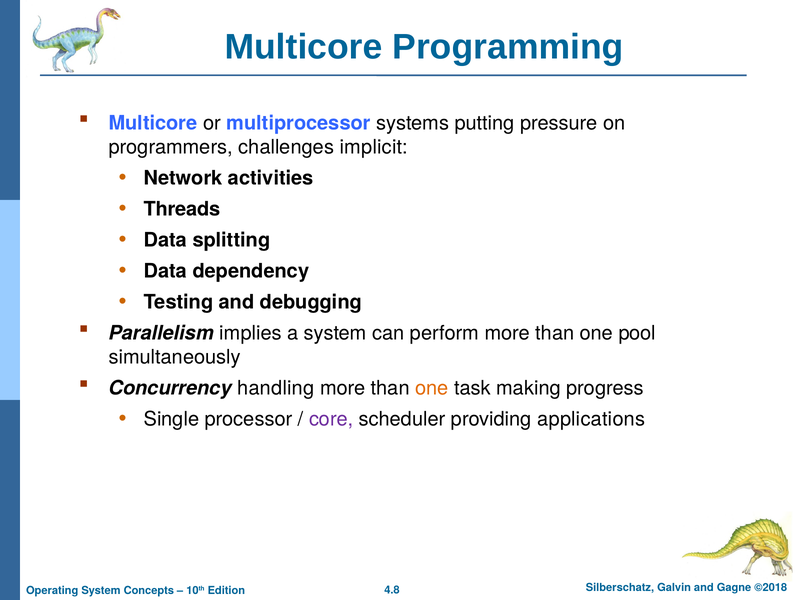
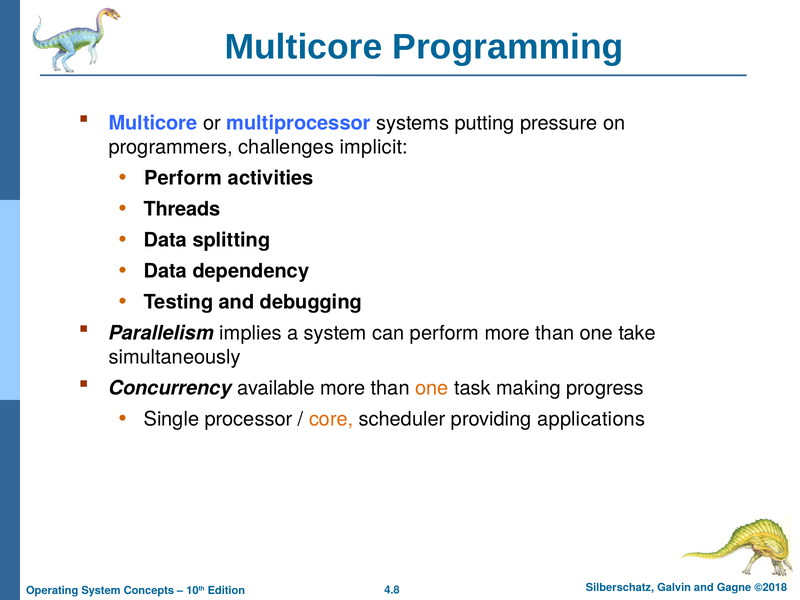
Network at (183, 178): Network -> Perform
pool: pool -> take
handling: handling -> available
core colour: purple -> orange
